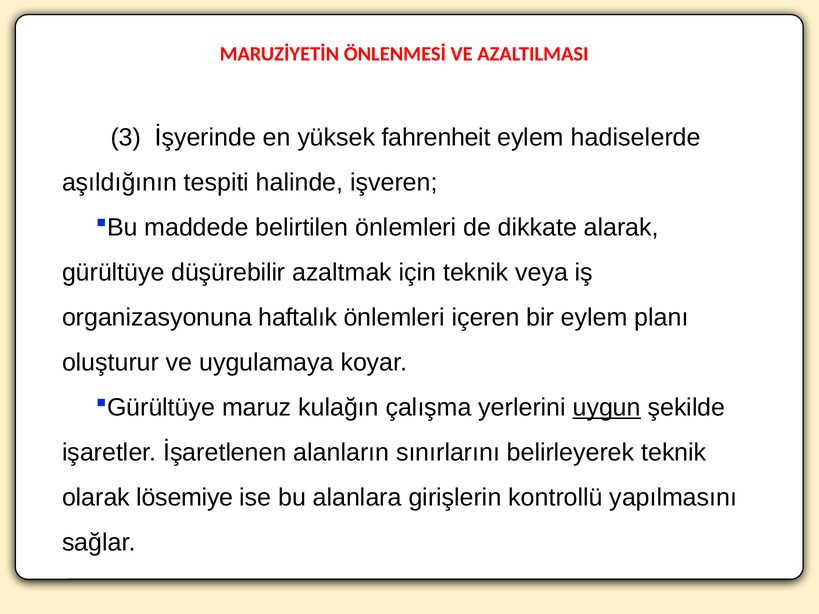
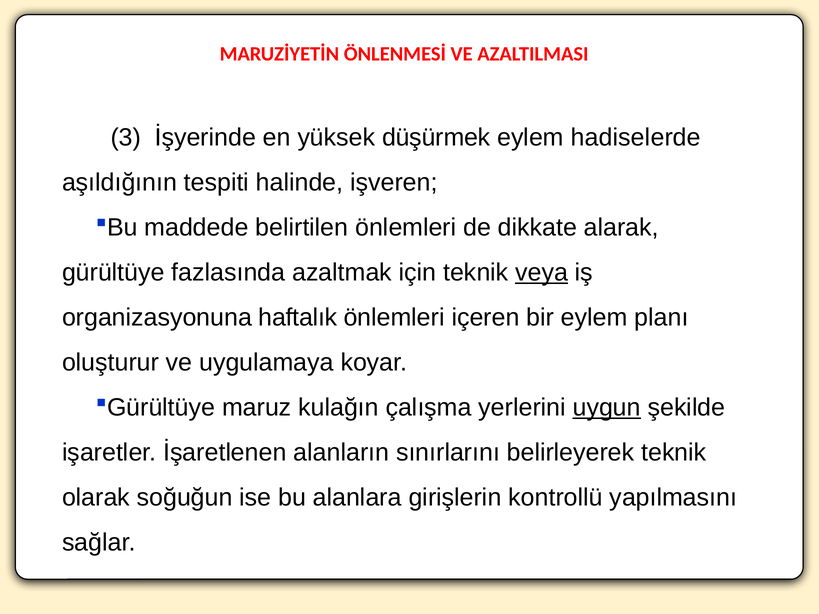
fahrenheit: fahrenheit -> düşürmek
düşürebilir: düşürebilir -> fazlasında
veya underline: none -> present
lösemiye: lösemiye -> soğuğun
